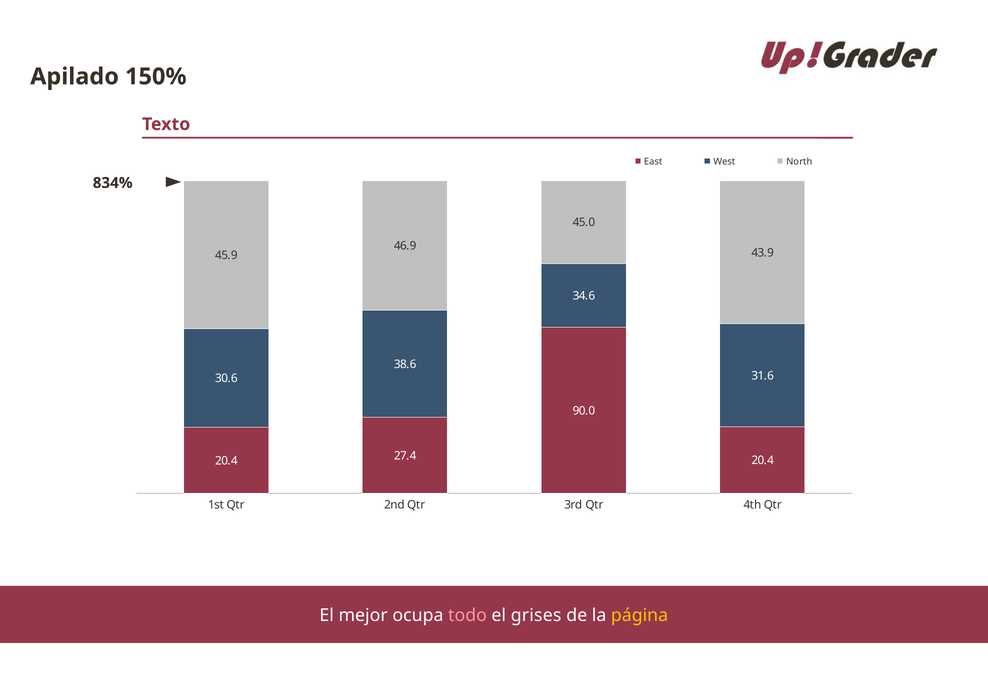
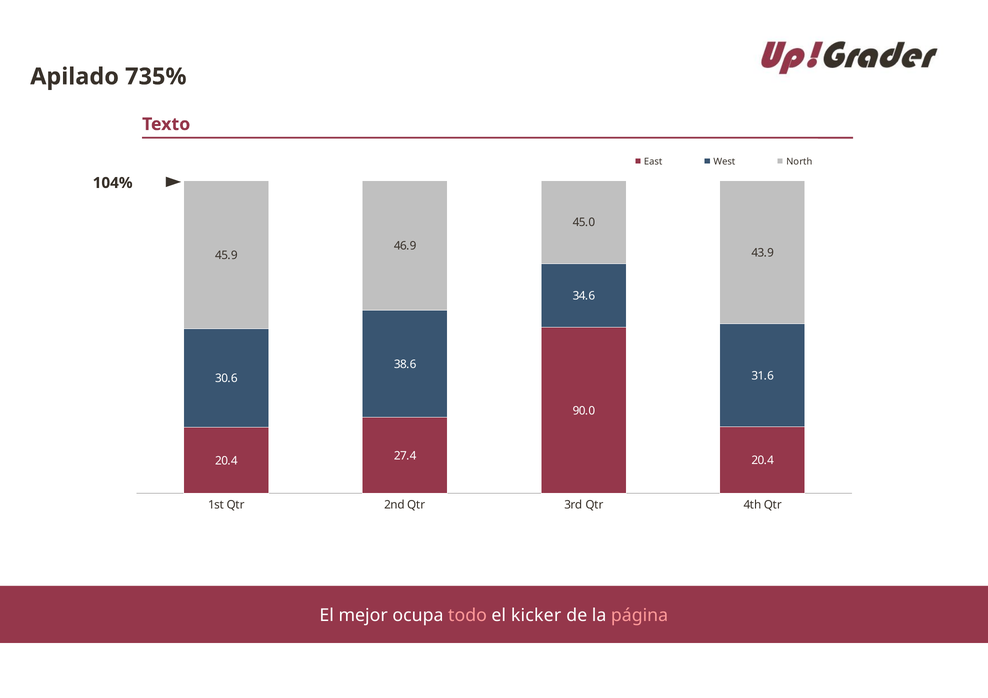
150%: 150% -> 735%
834%: 834% -> 104%
grises: grises -> kicker
página colour: yellow -> pink
